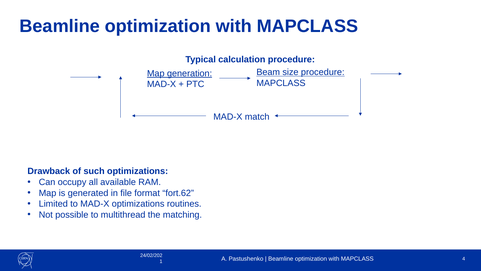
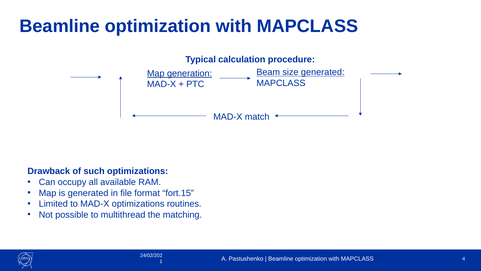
size procedure: procedure -> generated
fort.62: fort.62 -> fort.15
